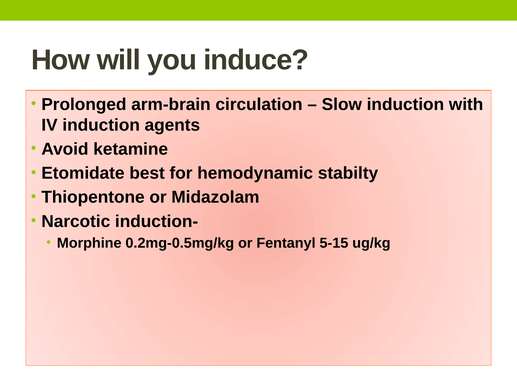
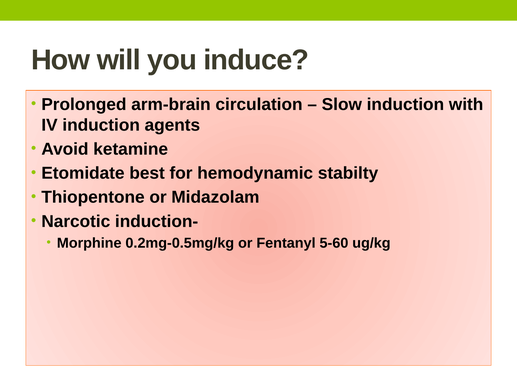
5-15: 5-15 -> 5-60
